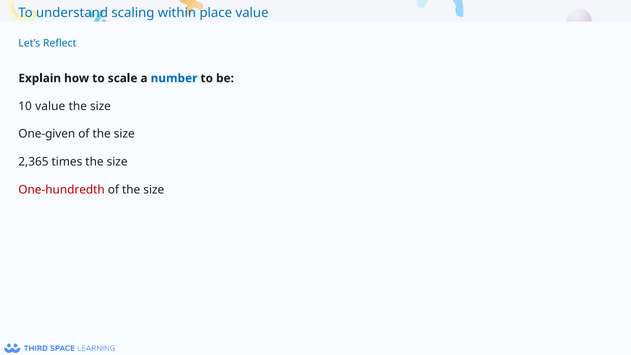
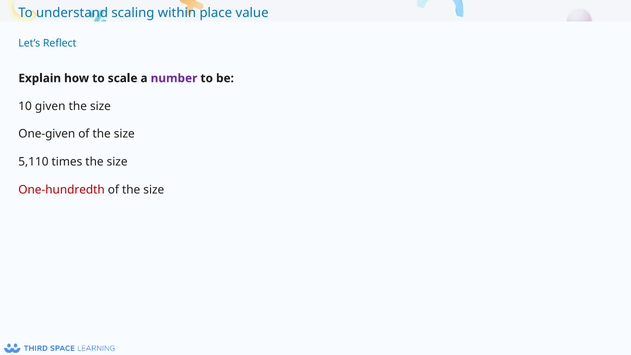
number colour: blue -> purple
10 value: value -> given
2,365: 2,365 -> 5,110
